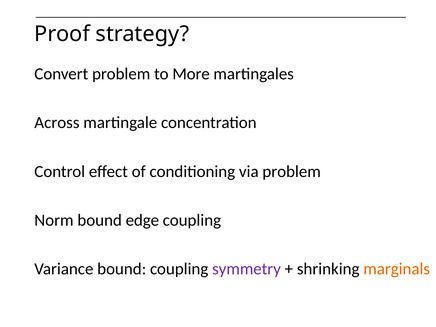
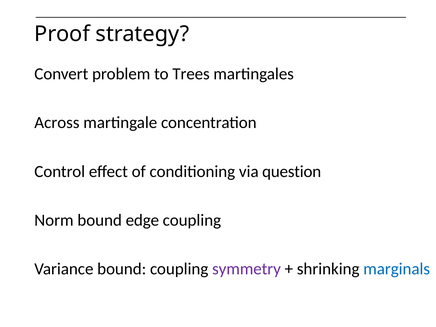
More: More -> Trees
via problem: problem -> question
marginals colour: orange -> blue
